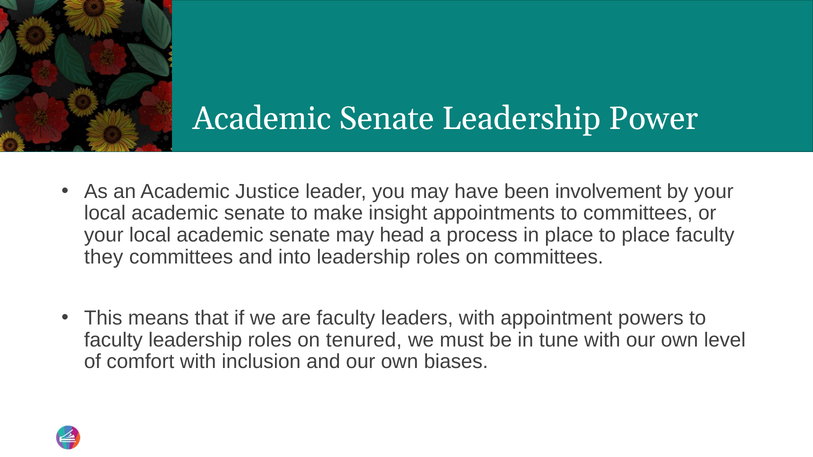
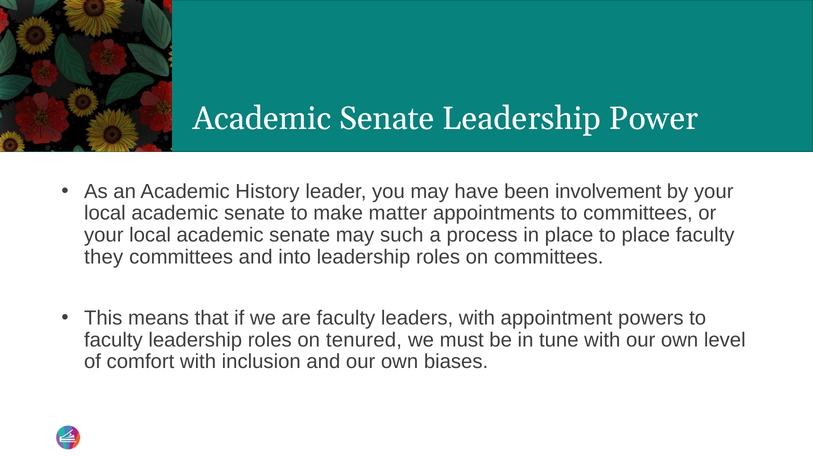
Justice: Justice -> History
insight: insight -> matter
head: head -> such
